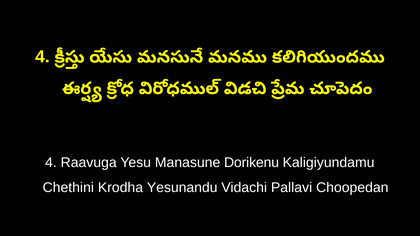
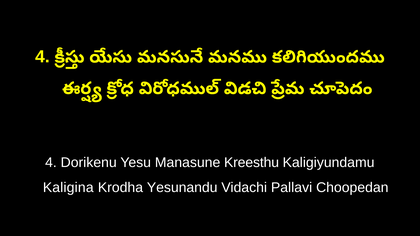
Raavuga: Raavuga -> Dorikenu
Dorikenu: Dorikenu -> Kreesthu
Chethini: Chethini -> Kaligina
